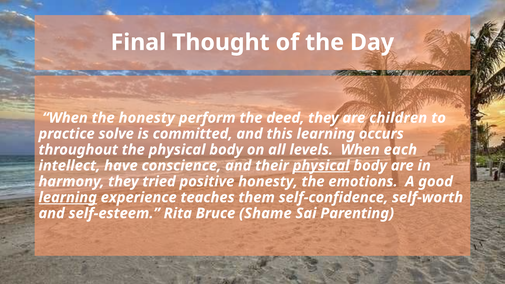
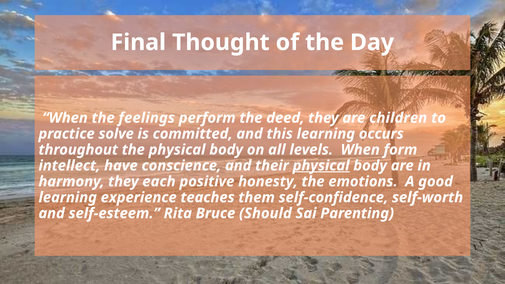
the honesty: honesty -> feelings
each: each -> form
tried: tried -> each
learning at (68, 197) underline: present -> none
Shame: Shame -> Should
